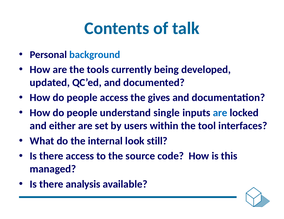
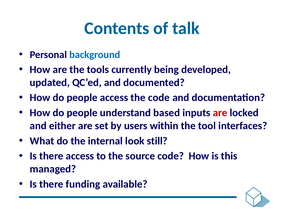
the gives: gives -> code
single: single -> based
are at (220, 113) colour: blue -> red
analysis: analysis -> funding
